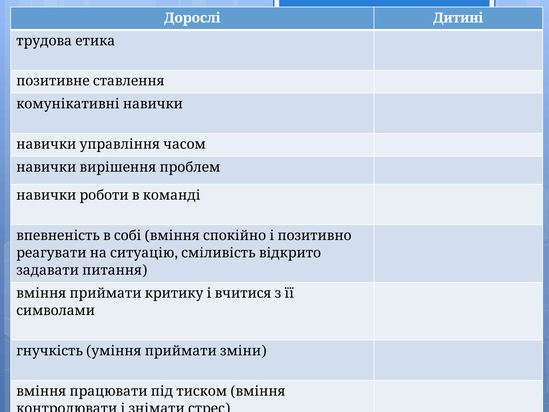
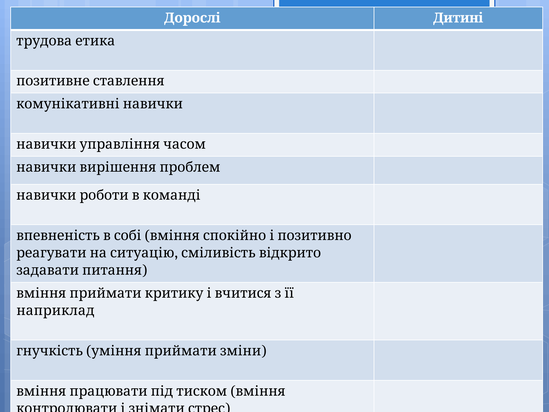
символами: символами -> наприклад
